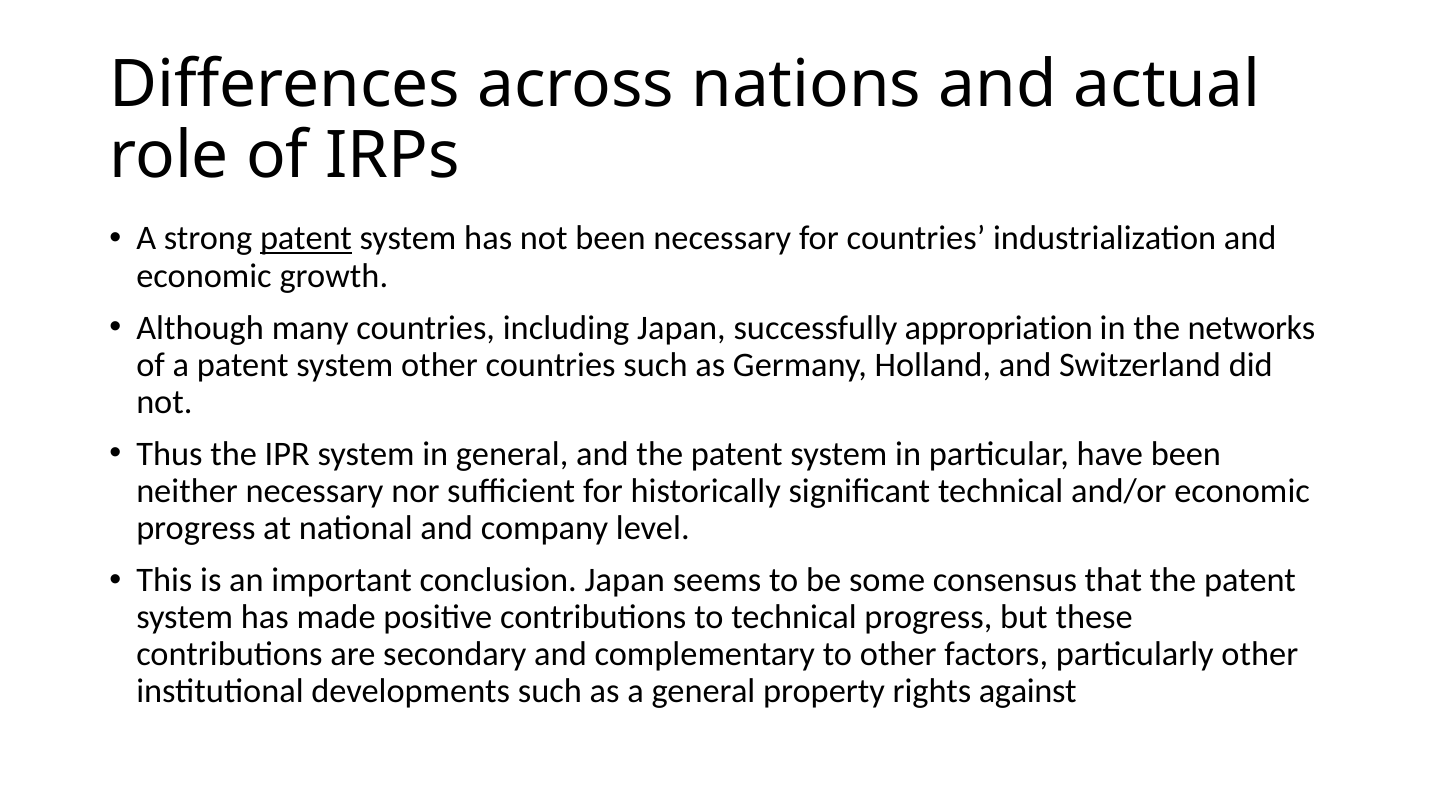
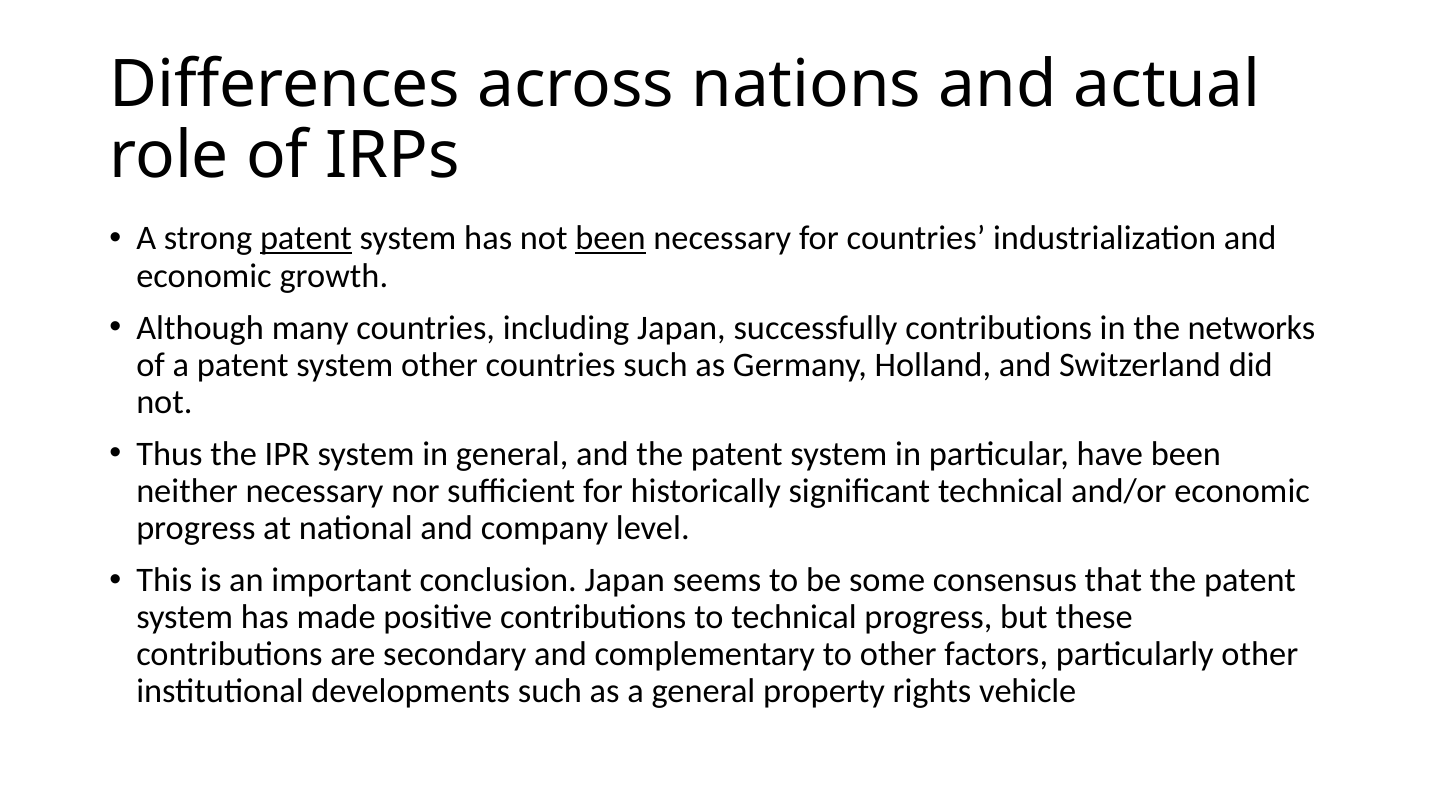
been at (611, 239) underline: none -> present
successfully appropriation: appropriation -> contributions
against: against -> vehicle
